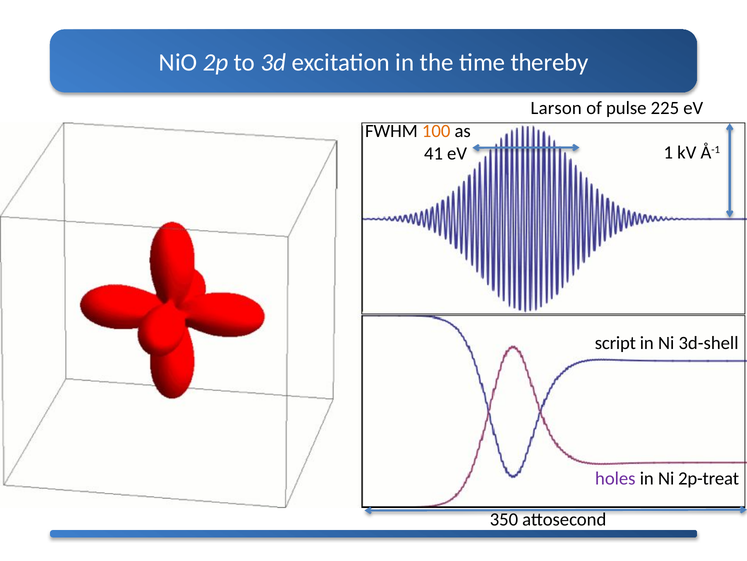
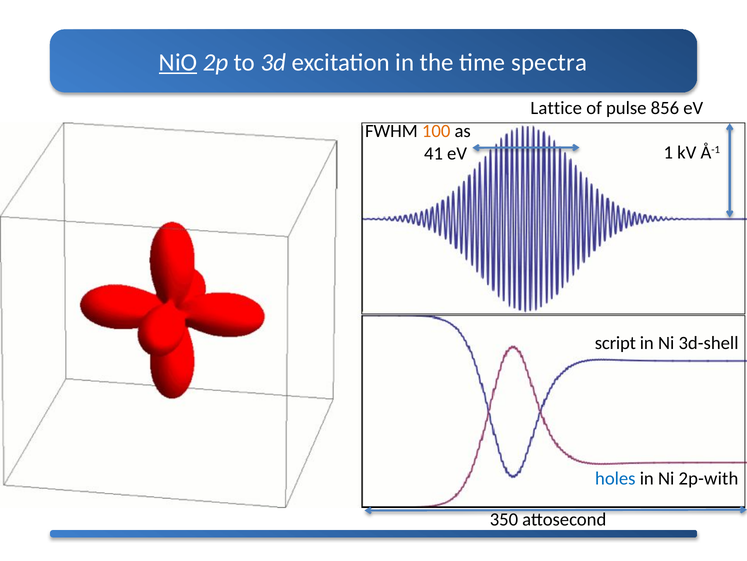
NiO underline: none -> present
thereby: thereby -> spectra
Larson: Larson -> Lattice
225: 225 -> 856
holes colour: purple -> blue
2p-treat: 2p-treat -> 2p-with
